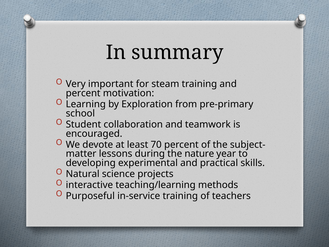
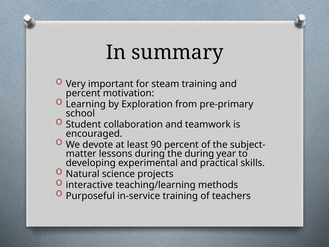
70: 70 -> 90
the nature: nature -> during
